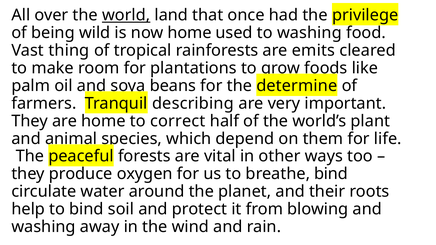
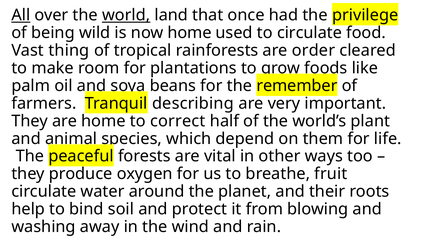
All underline: none -> present
to washing: washing -> circulate
emits: emits -> order
determine: determine -> remember
breathe bind: bind -> fruit
